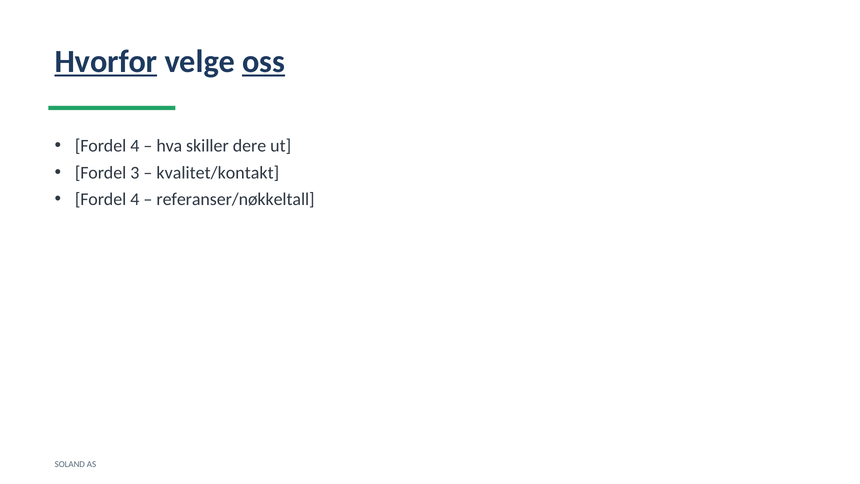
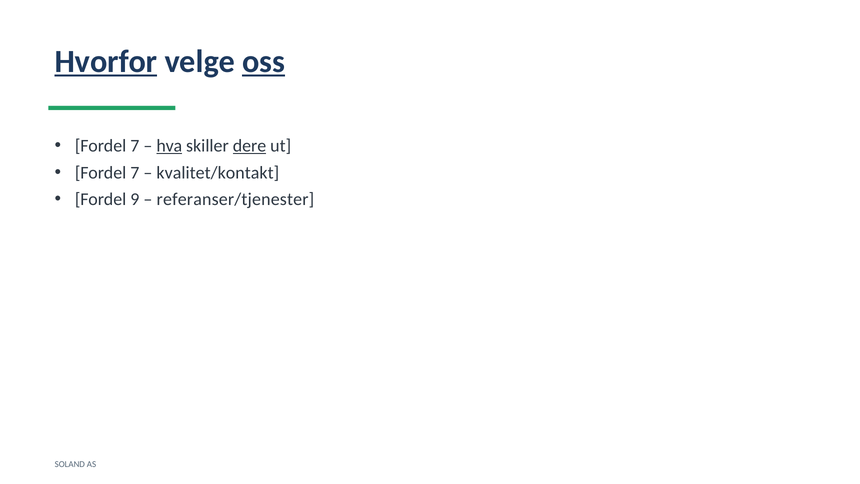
4 at (135, 146): 4 -> 7
hva underline: none -> present
dere underline: none -> present
3 at (135, 173): 3 -> 7
4 at (135, 199): 4 -> 9
referanser/nøkkeltall: referanser/nøkkeltall -> referanser/tjenester
